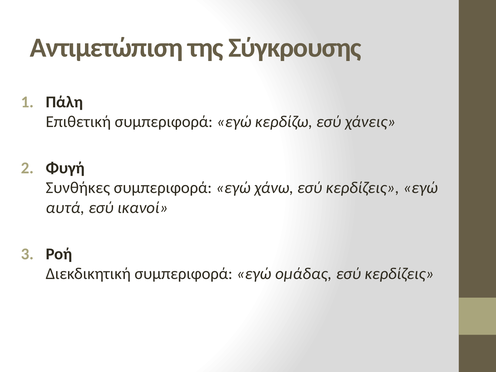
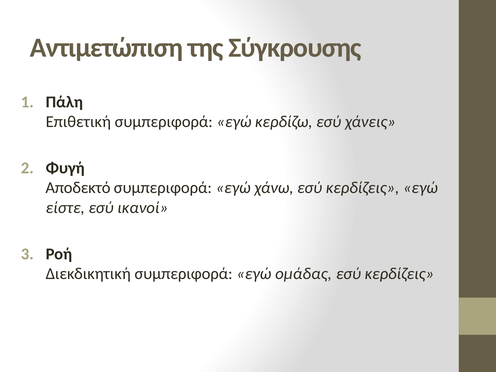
Συνθήκες: Συνθήκες -> Αποδεκτό
αυτά: αυτά -> είστε
